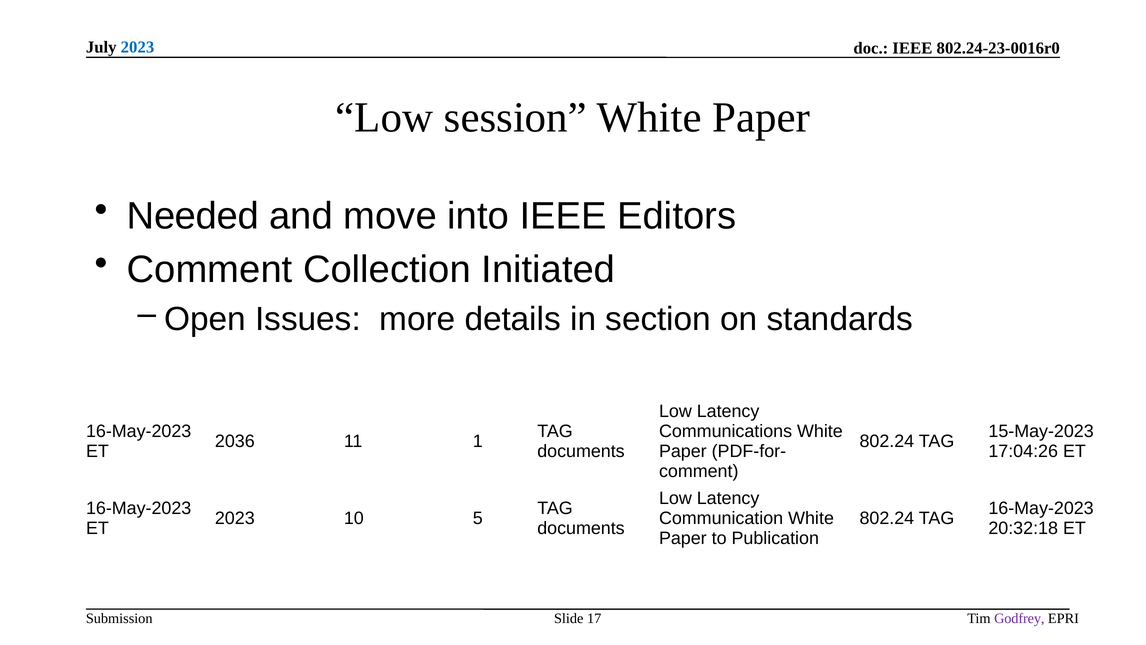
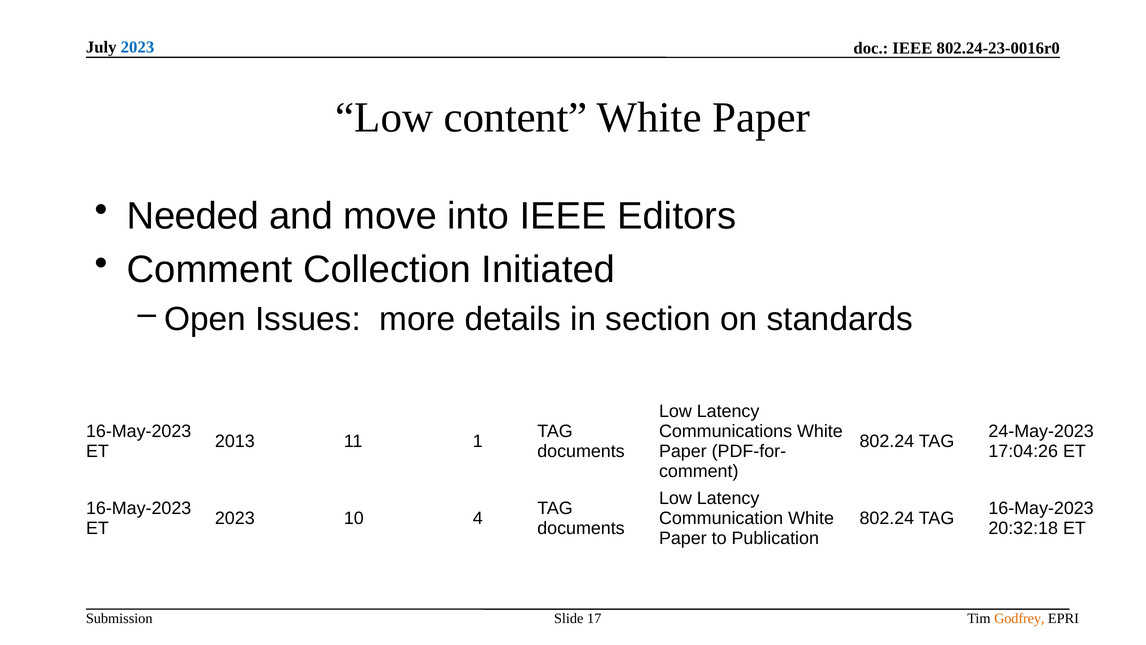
session: session -> content
15-May-2023: 15-May-2023 -> 24-May-2023
2036: 2036 -> 2013
5: 5 -> 4
Godfrey colour: purple -> orange
